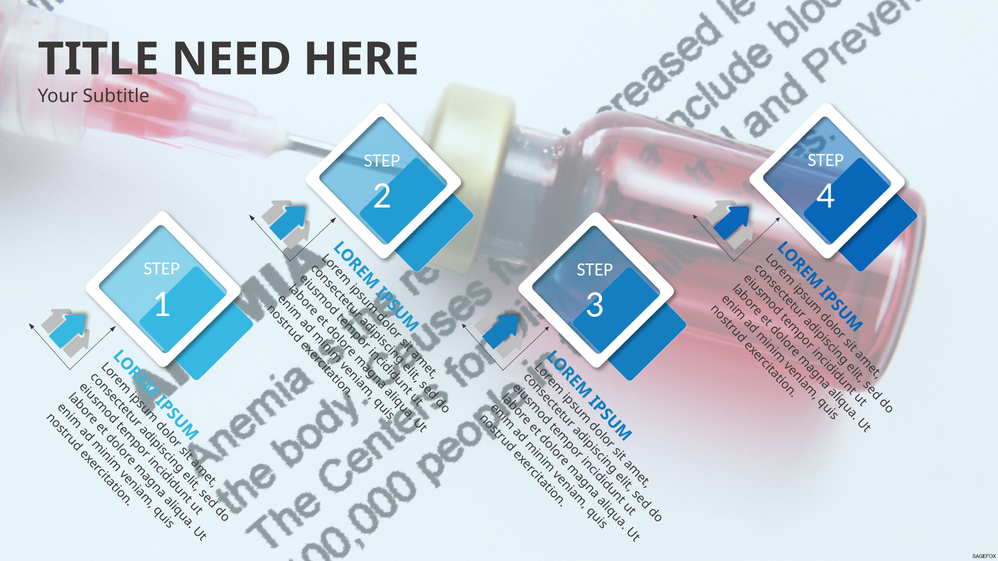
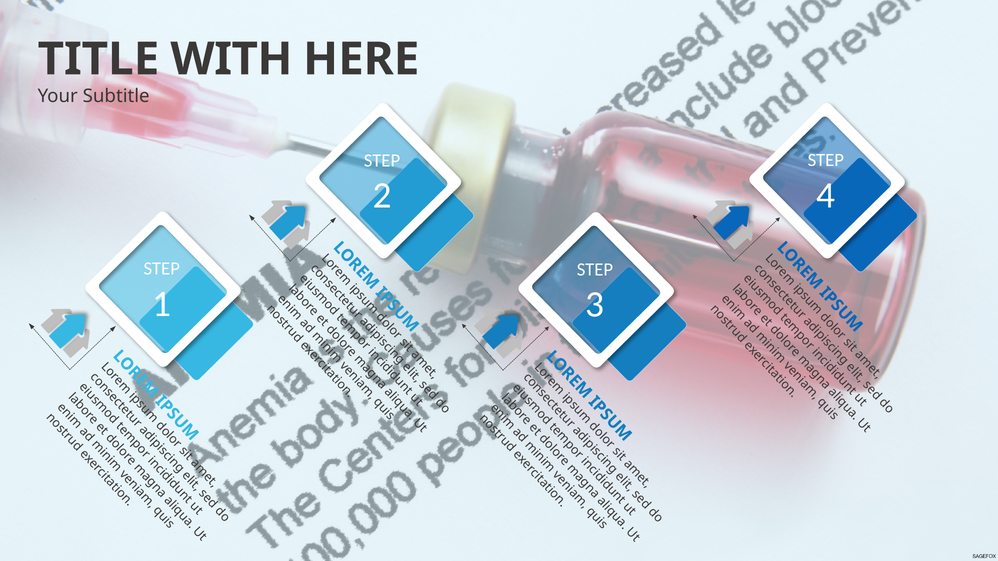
NEED: NEED -> WITH
